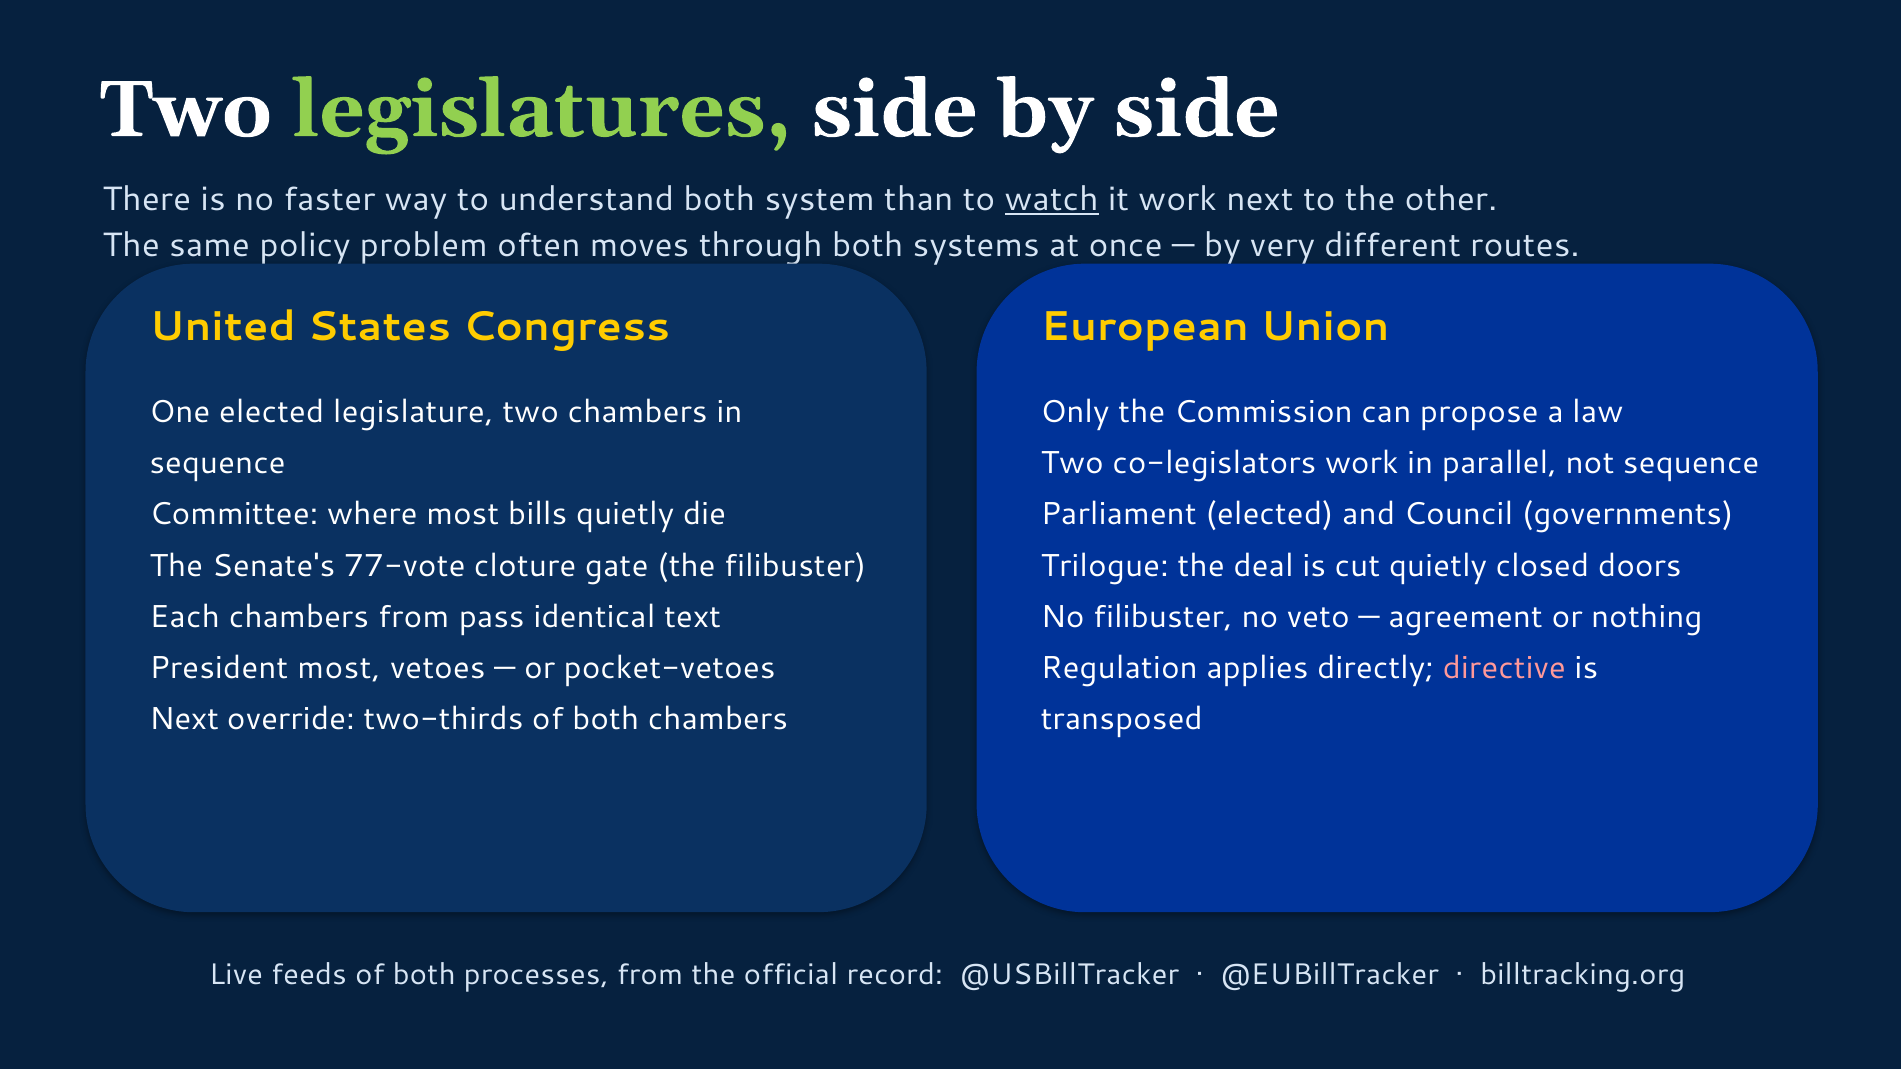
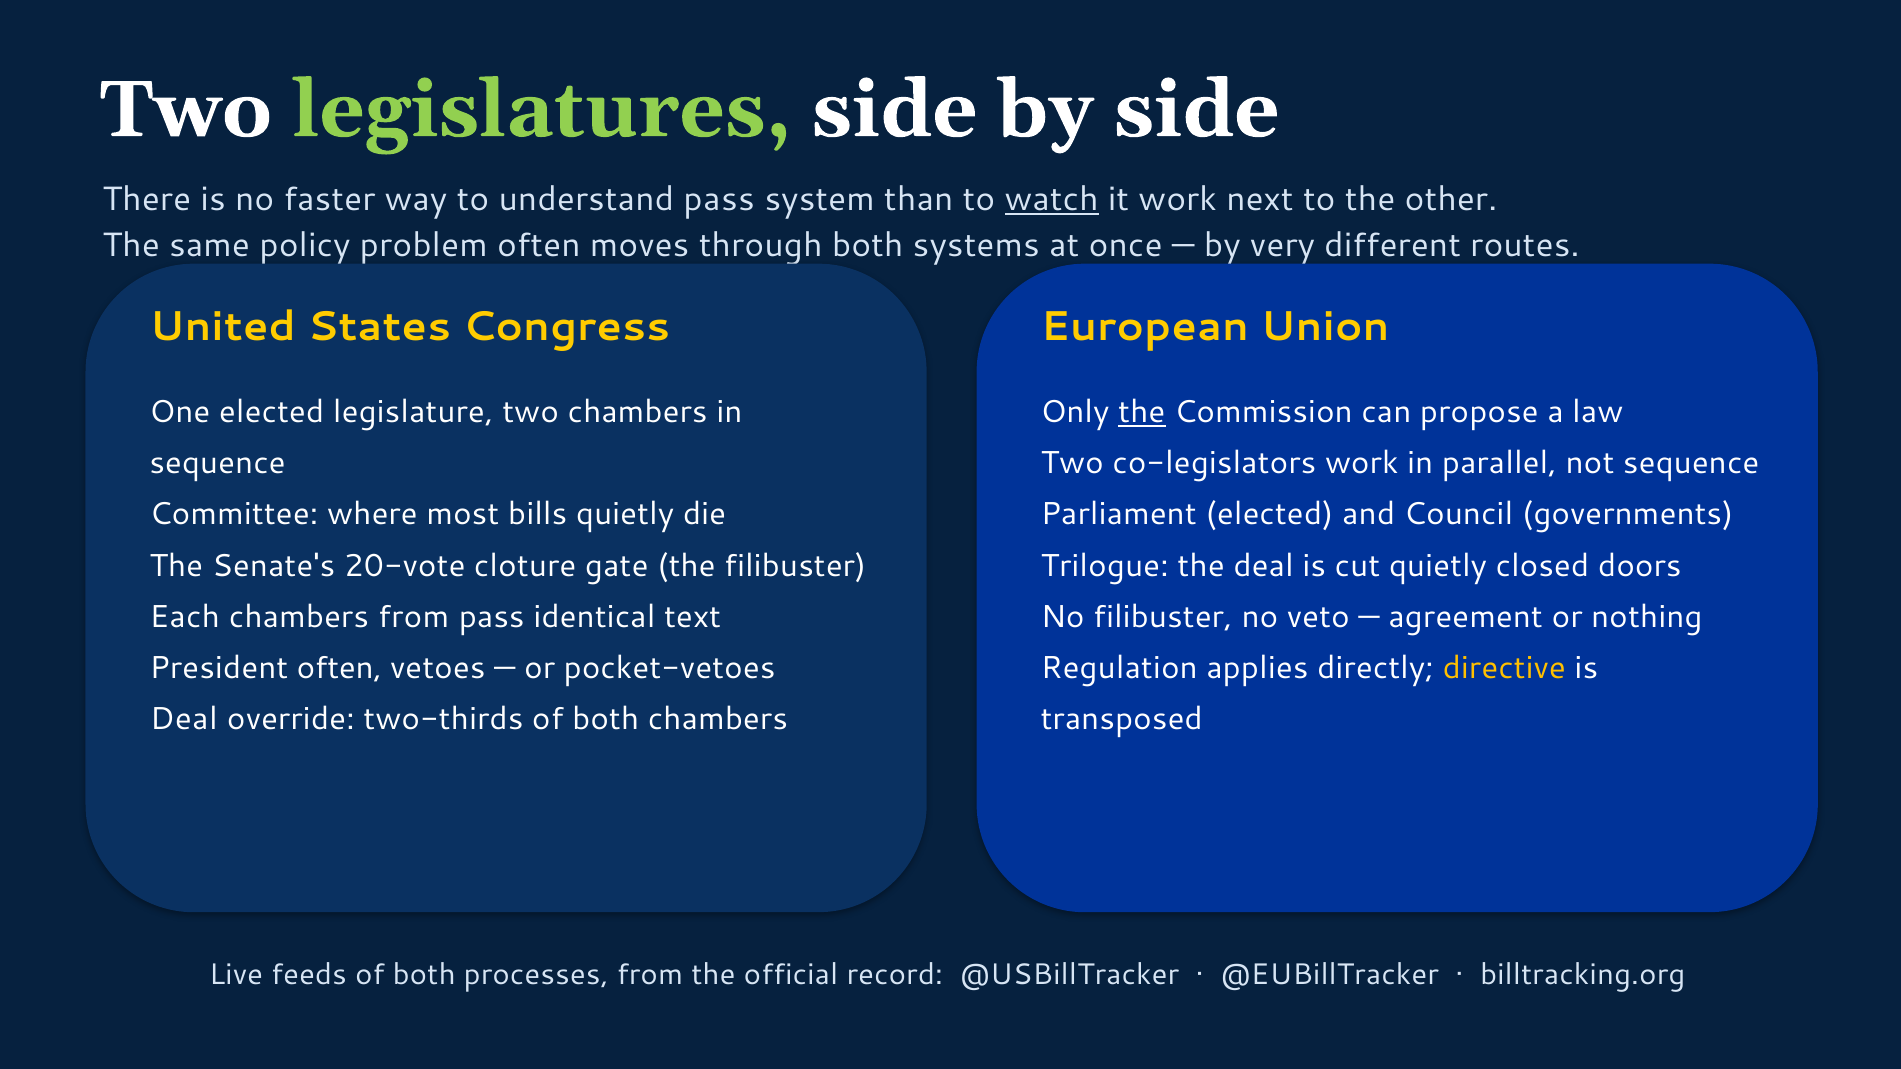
understand both: both -> pass
the at (1142, 412) underline: none -> present
77-vote: 77-vote -> 20-vote
President most: most -> often
directive colour: pink -> yellow
Next at (184, 720): Next -> Deal
